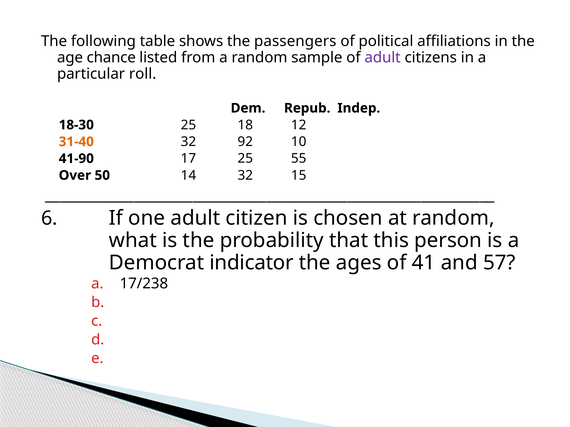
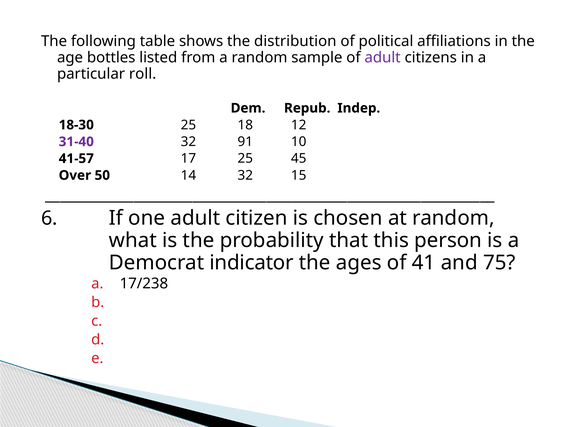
passengers: passengers -> distribution
chance: chance -> bottles
31-40 colour: orange -> purple
92: 92 -> 91
41-90: 41-90 -> 41-57
55: 55 -> 45
57: 57 -> 75
